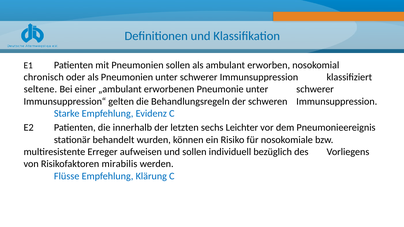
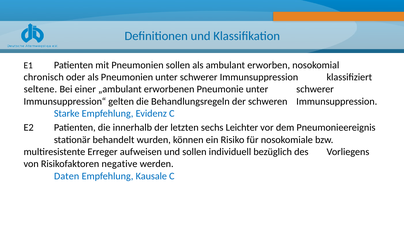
mirabilis: mirabilis -> negative
Flüsse: Flüsse -> Daten
Klärung: Klärung -> Kausale
